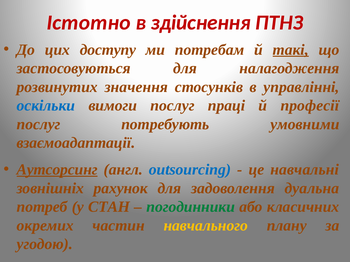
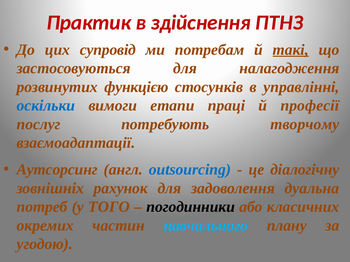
Істотно: Істотно -> Практик
доступу: доступу -> супровід
значення: значення -> функцією
вимоги послуг: послуг -> етапи
умовними: умовними -> творчому
Аутсорсинг underline: present -> none
навчальні: навчальні -> діалогічну
СТАН: СТАН -> ТОГО
погодинники colour: green -> black
навчального colour: yellow -> light blue
